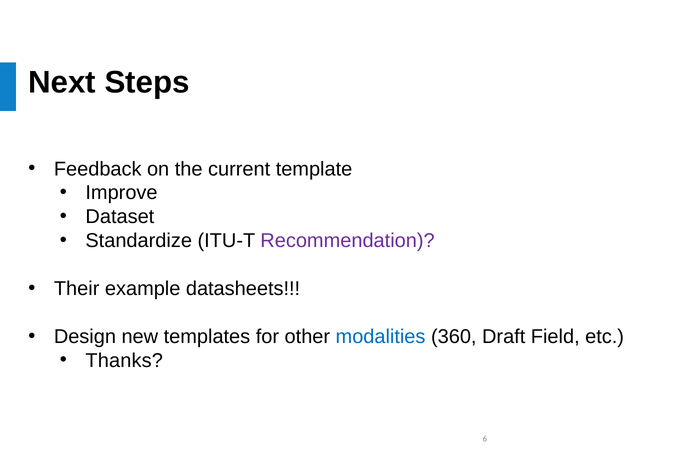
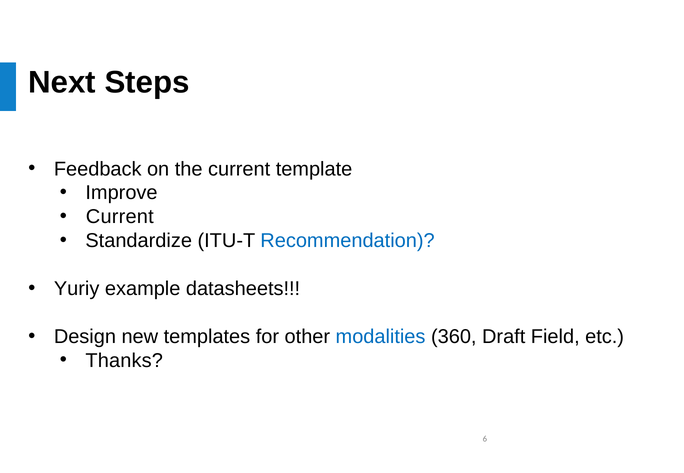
Dataset at (120, 217): Dataset -> Current
Recommendation colour: purple -> blue
Their: Their -> Yuriy
